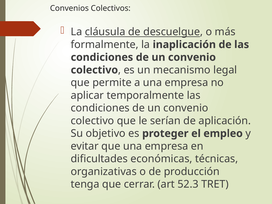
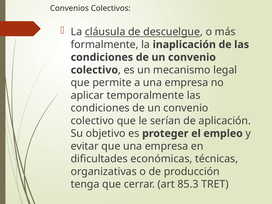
52.3: 52.3 -> 85.3
